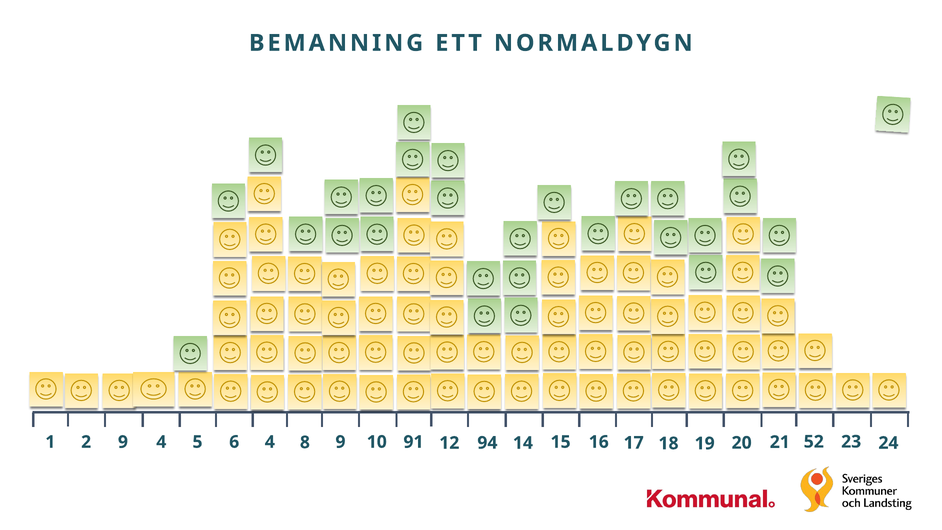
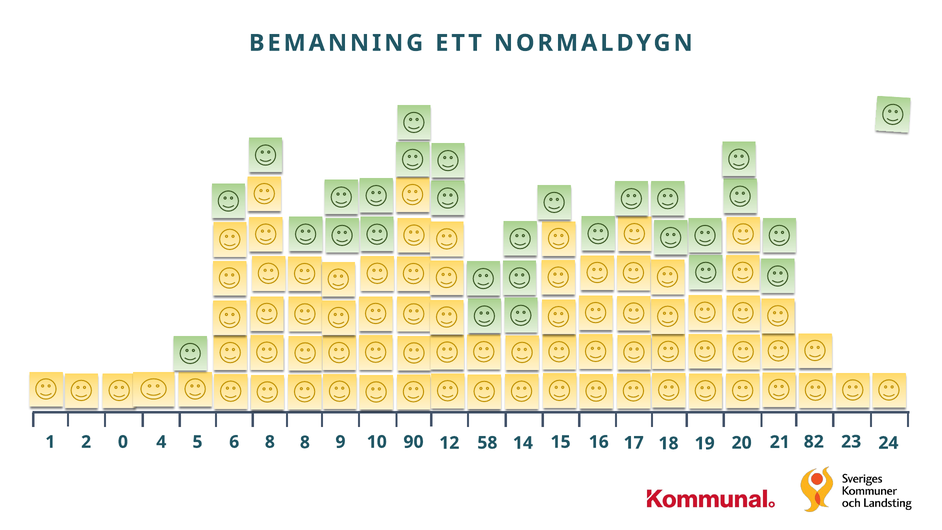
2 9: 9 -> 0
6 4: 4 -> 8
91: 91 -> 90
94: 94 -> 58
52: 52 -> 82
